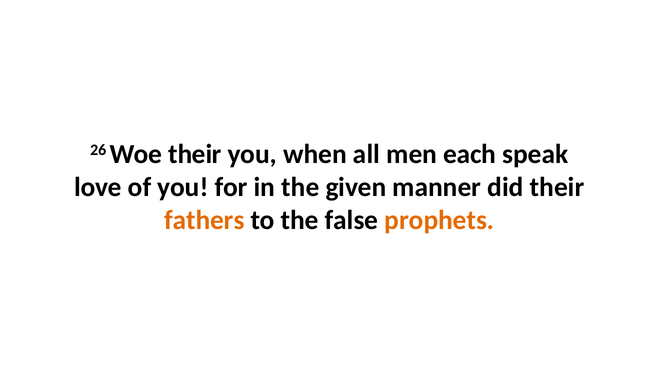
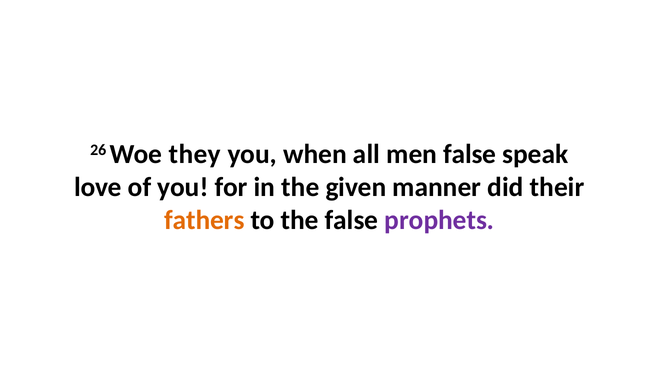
Woe their: their -> they
men each: each -> false
prophets colour: orange -> purple
